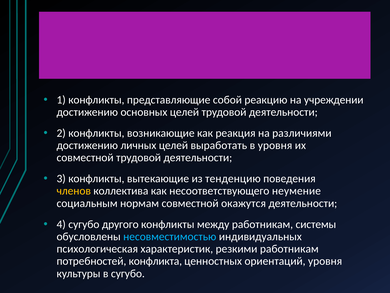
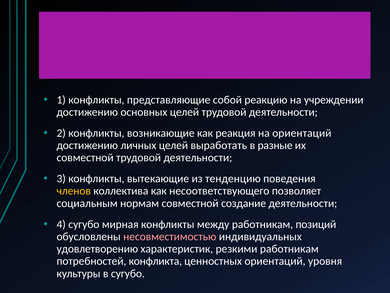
на различиями: различиями -> ориентаций
в уровня: уровня -> разные
неумение: неумение -> позволяет
окажутся: окажутся -> создание
другого: другого -> мирная
системы: системы -> позиций
несовместимостью colour: light blue -> pink
психологическая: психологическая -> удовлетворению
